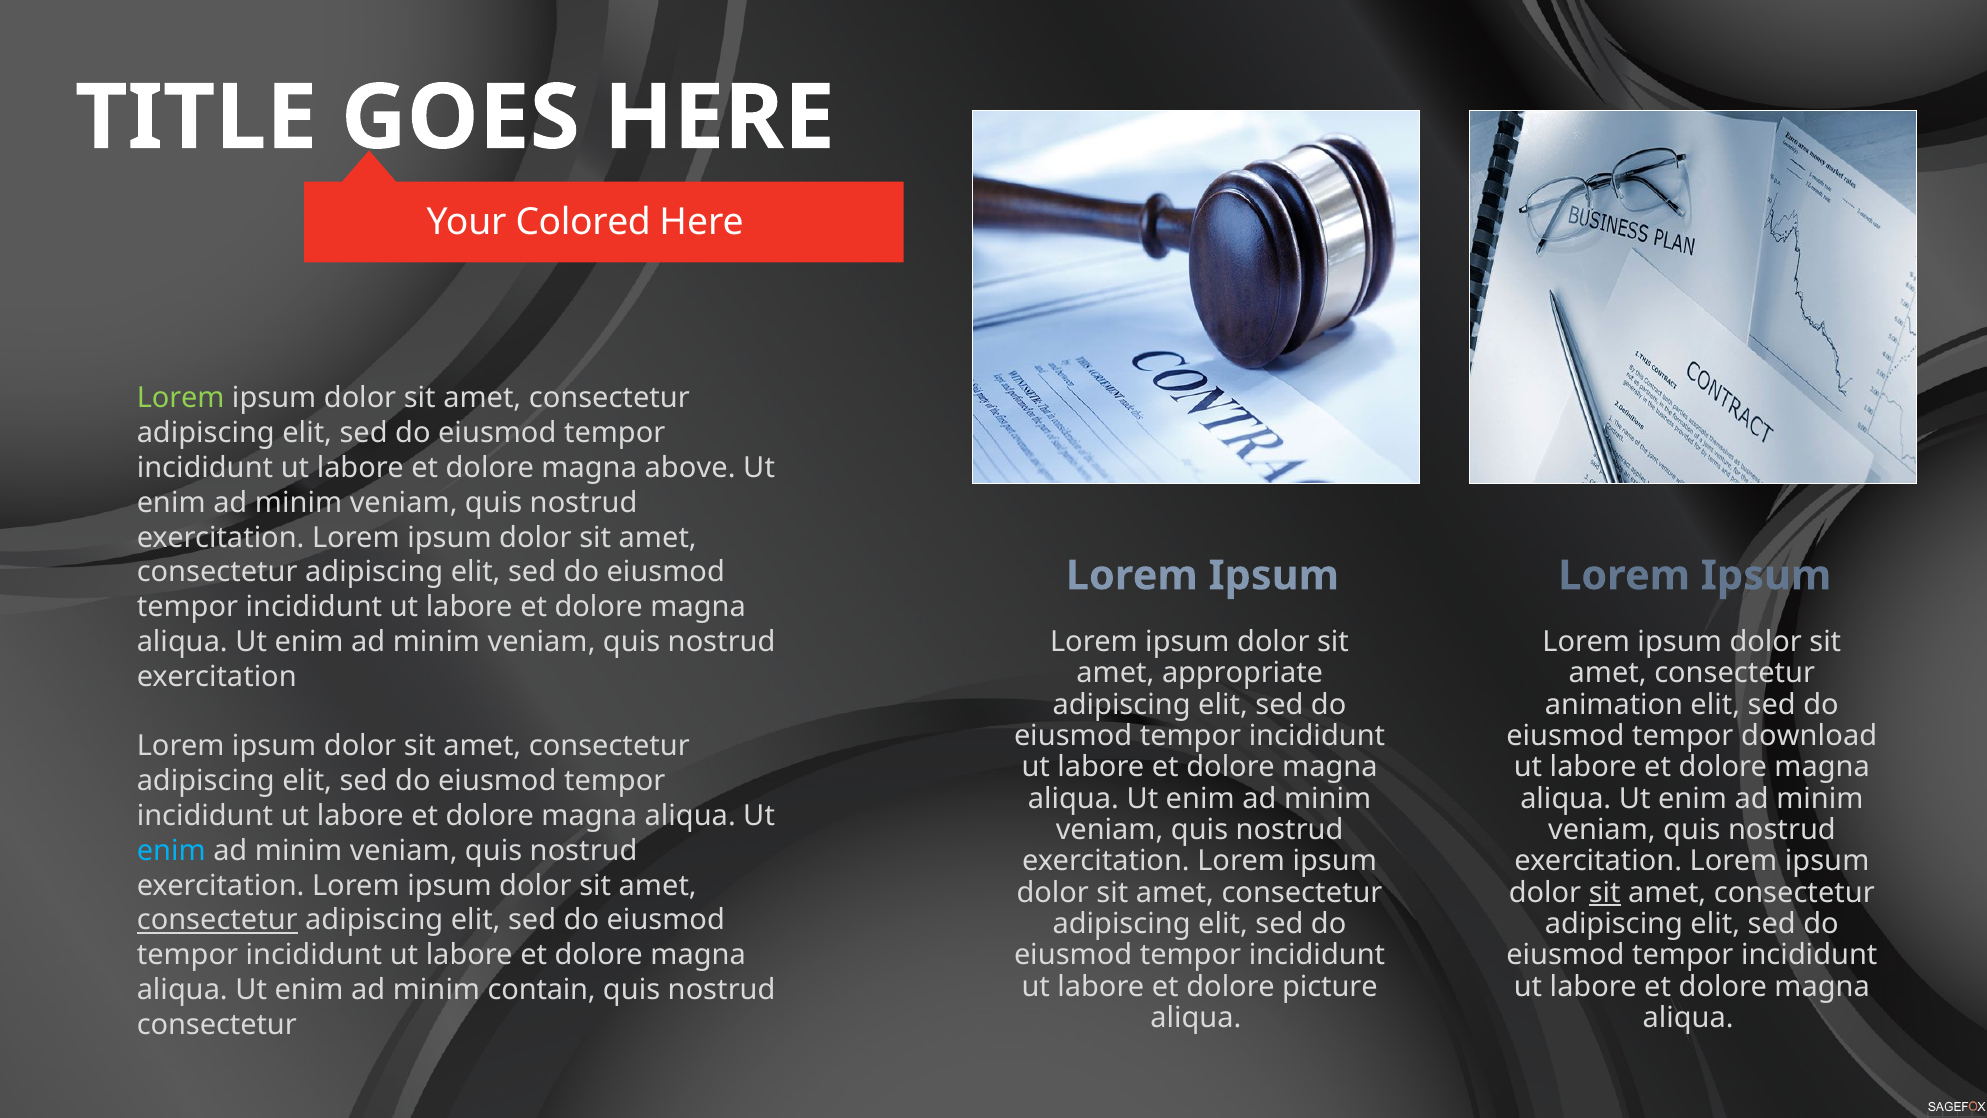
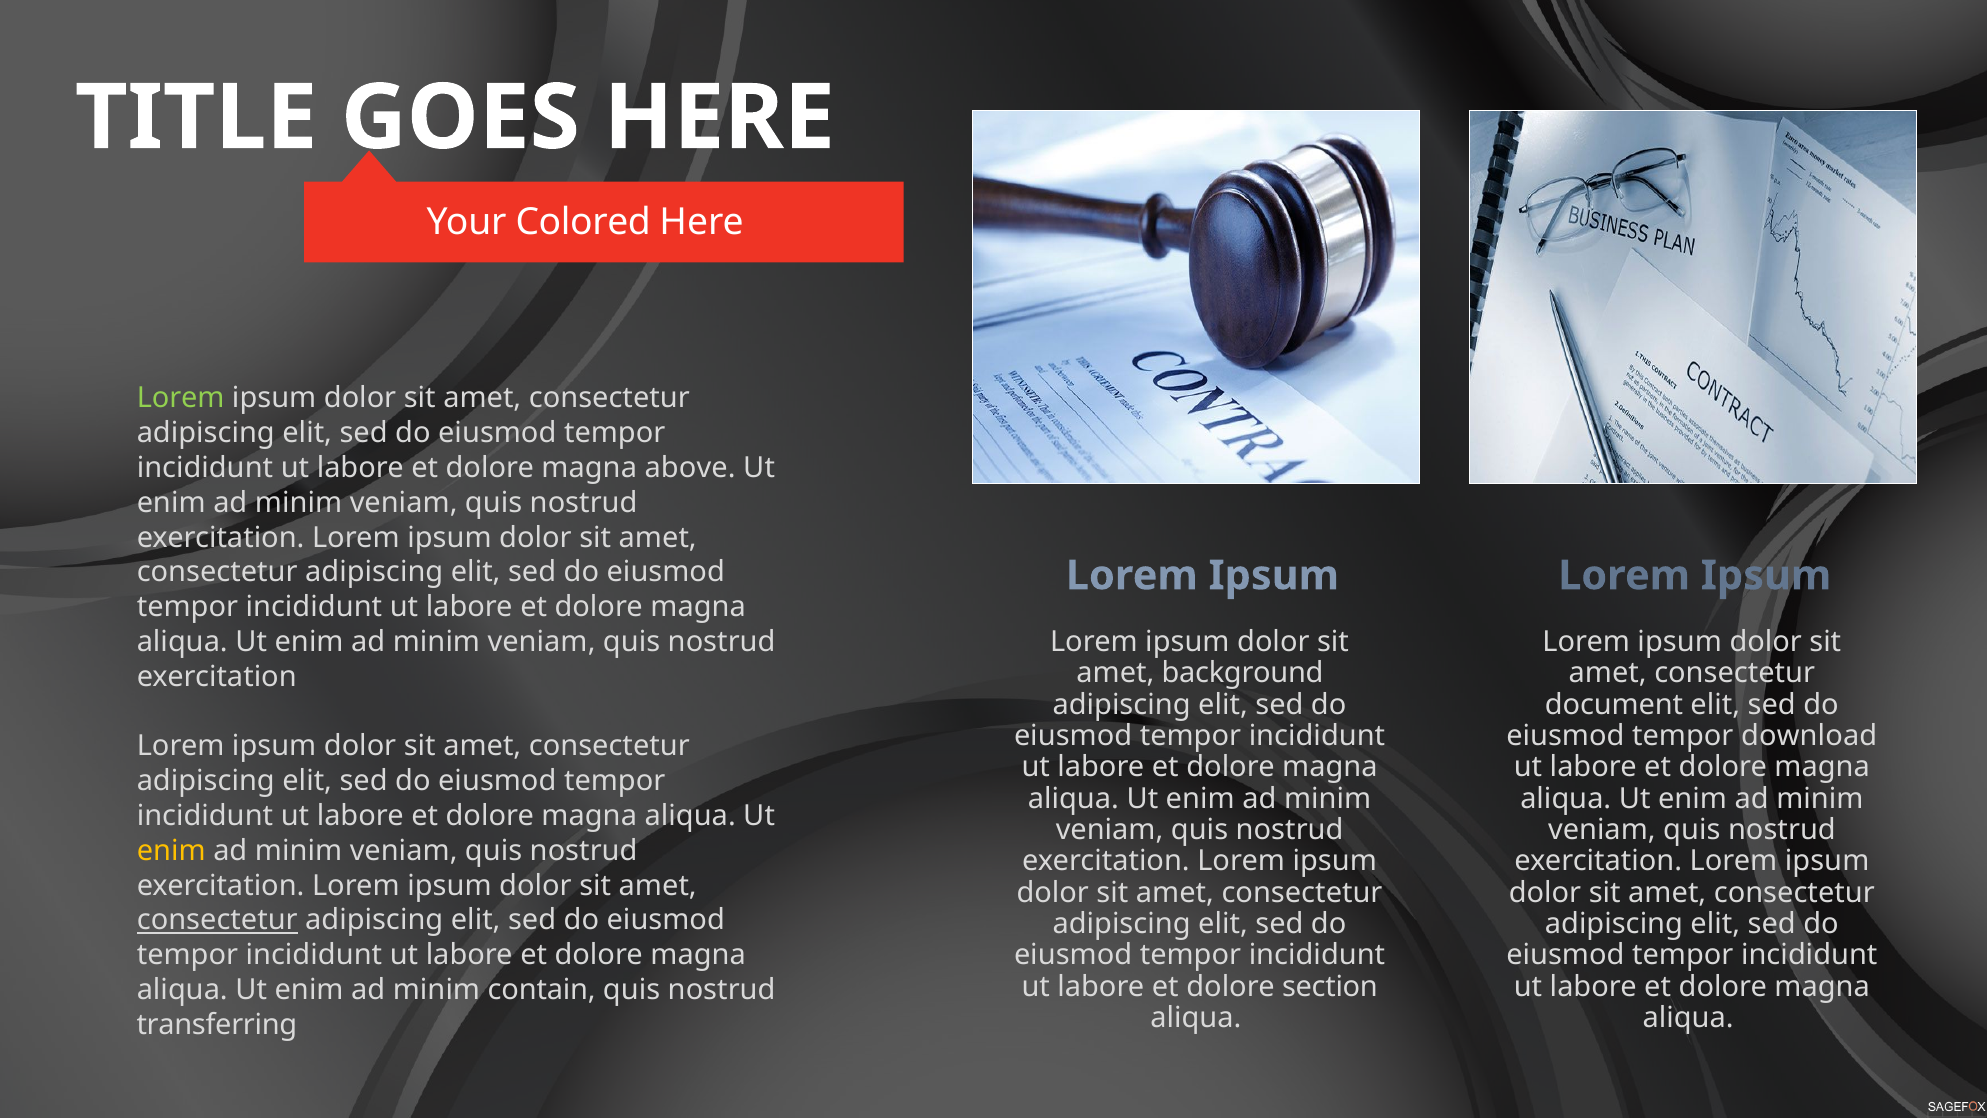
appropriate: appropriate -> background
animation: animation -> document
enim at (171, 850) colour: light blue -> yellow
sit at (1605, 892) underline: present -> none
picture: picture -> section
consectetur at (217, 1024): consectetur -> transferring
